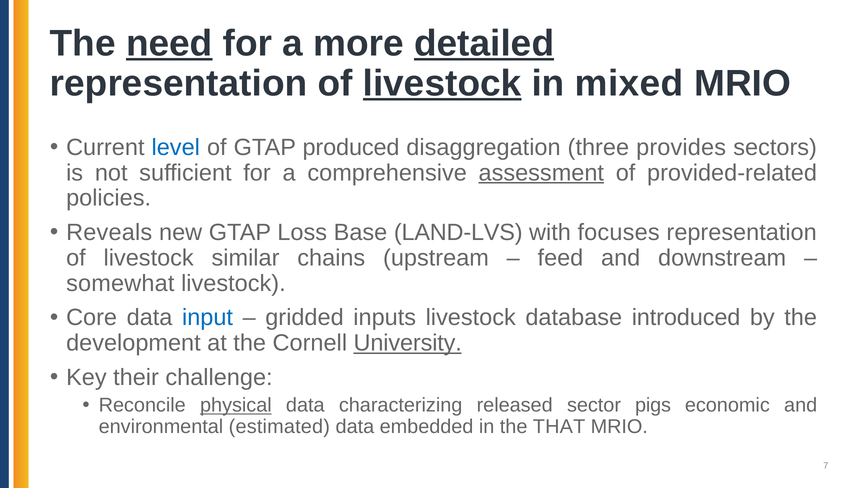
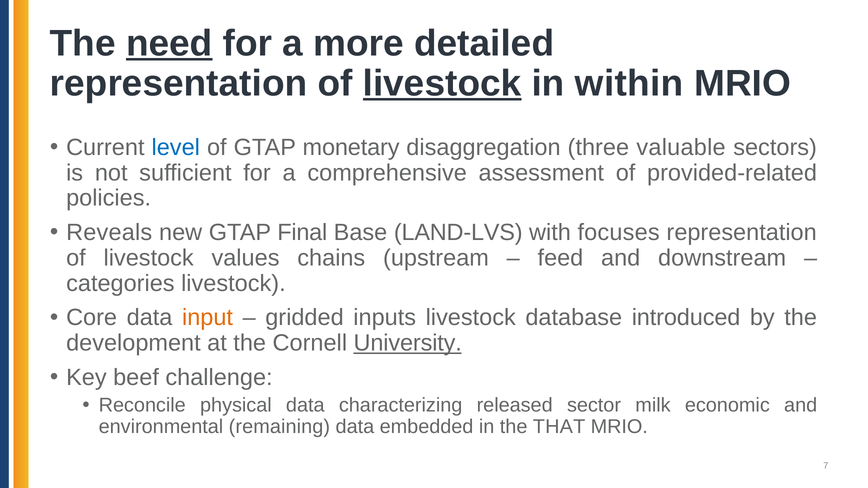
detailed underline: present -> none
mixed: mixed -> within
produced: produced -> monetary
provides: provides -> valuable
assessment underline: present -> none
Loss: Loss -> Final
similar: similar -> values
somewhat: somewhat -> categories
input colour: blue -> orange
their: their -> beef
physical underline: present -> none
pigs: pigs -> milk
estimated: estimated -> remaining
